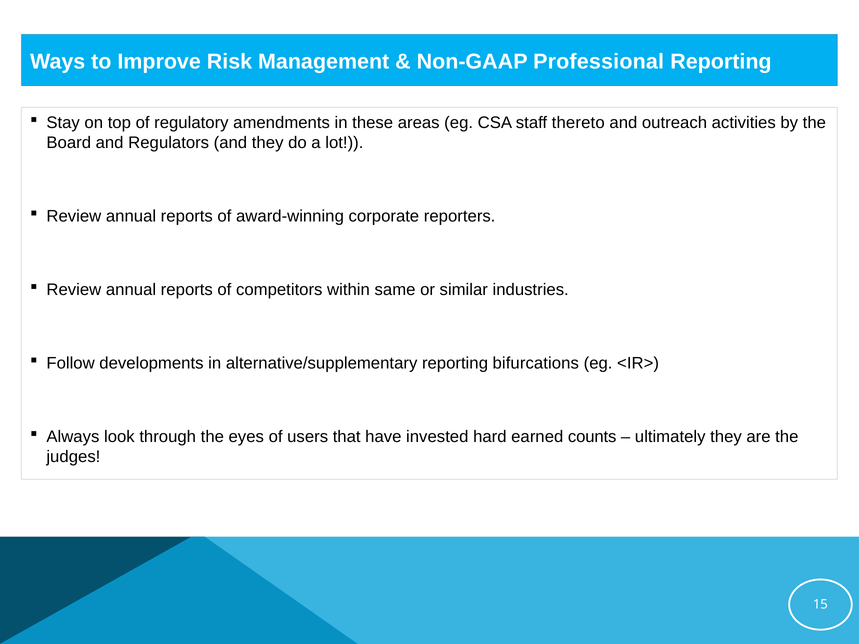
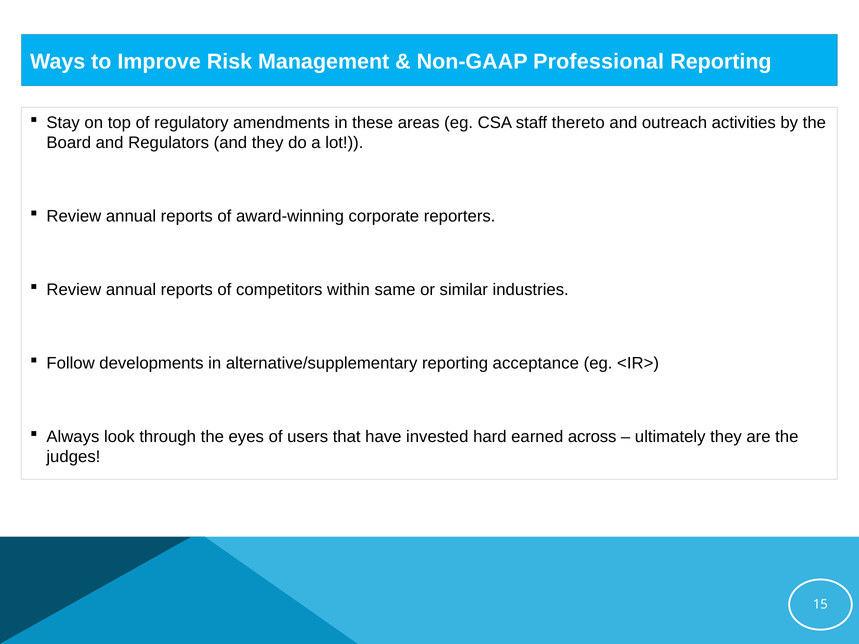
bifurcations: bifurcations -> acceptance
counts: counts -> across
